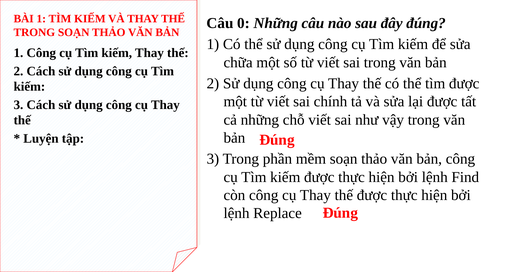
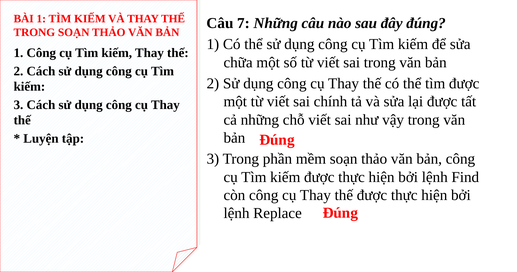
0: 0 -> 7
